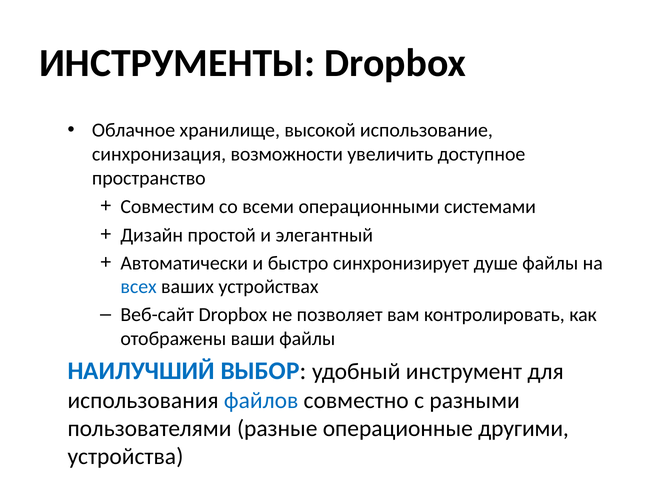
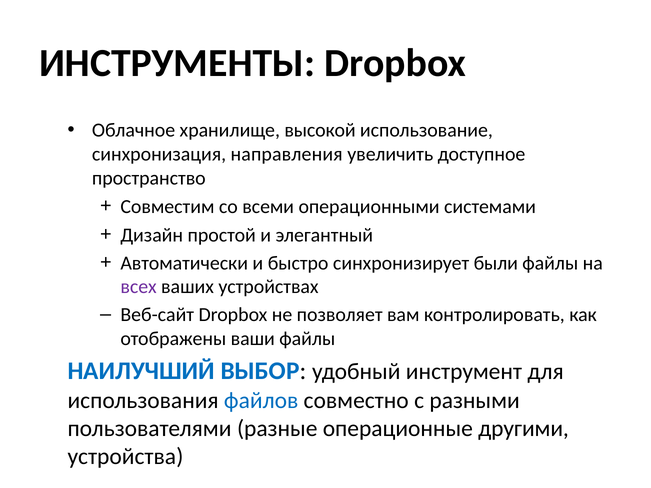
возможности: возможности -> направления
душе: душе -> были
всех colour: blue -> purple
